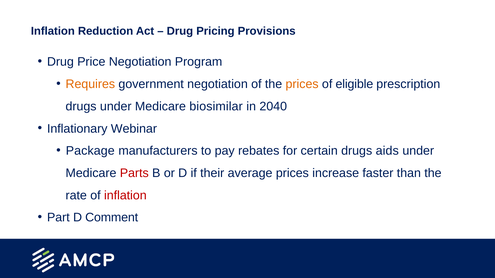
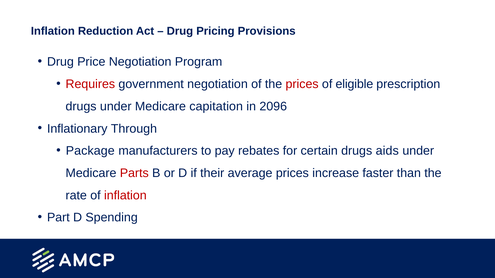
Requires colour: orange -> red
prices at (302, 84) colour: orange -> red
biosimilar: biosimilar -> capitation
2040: 2040 -> 2096
Webinar: Webinar -> Through
Comment: Comment -> Spending
